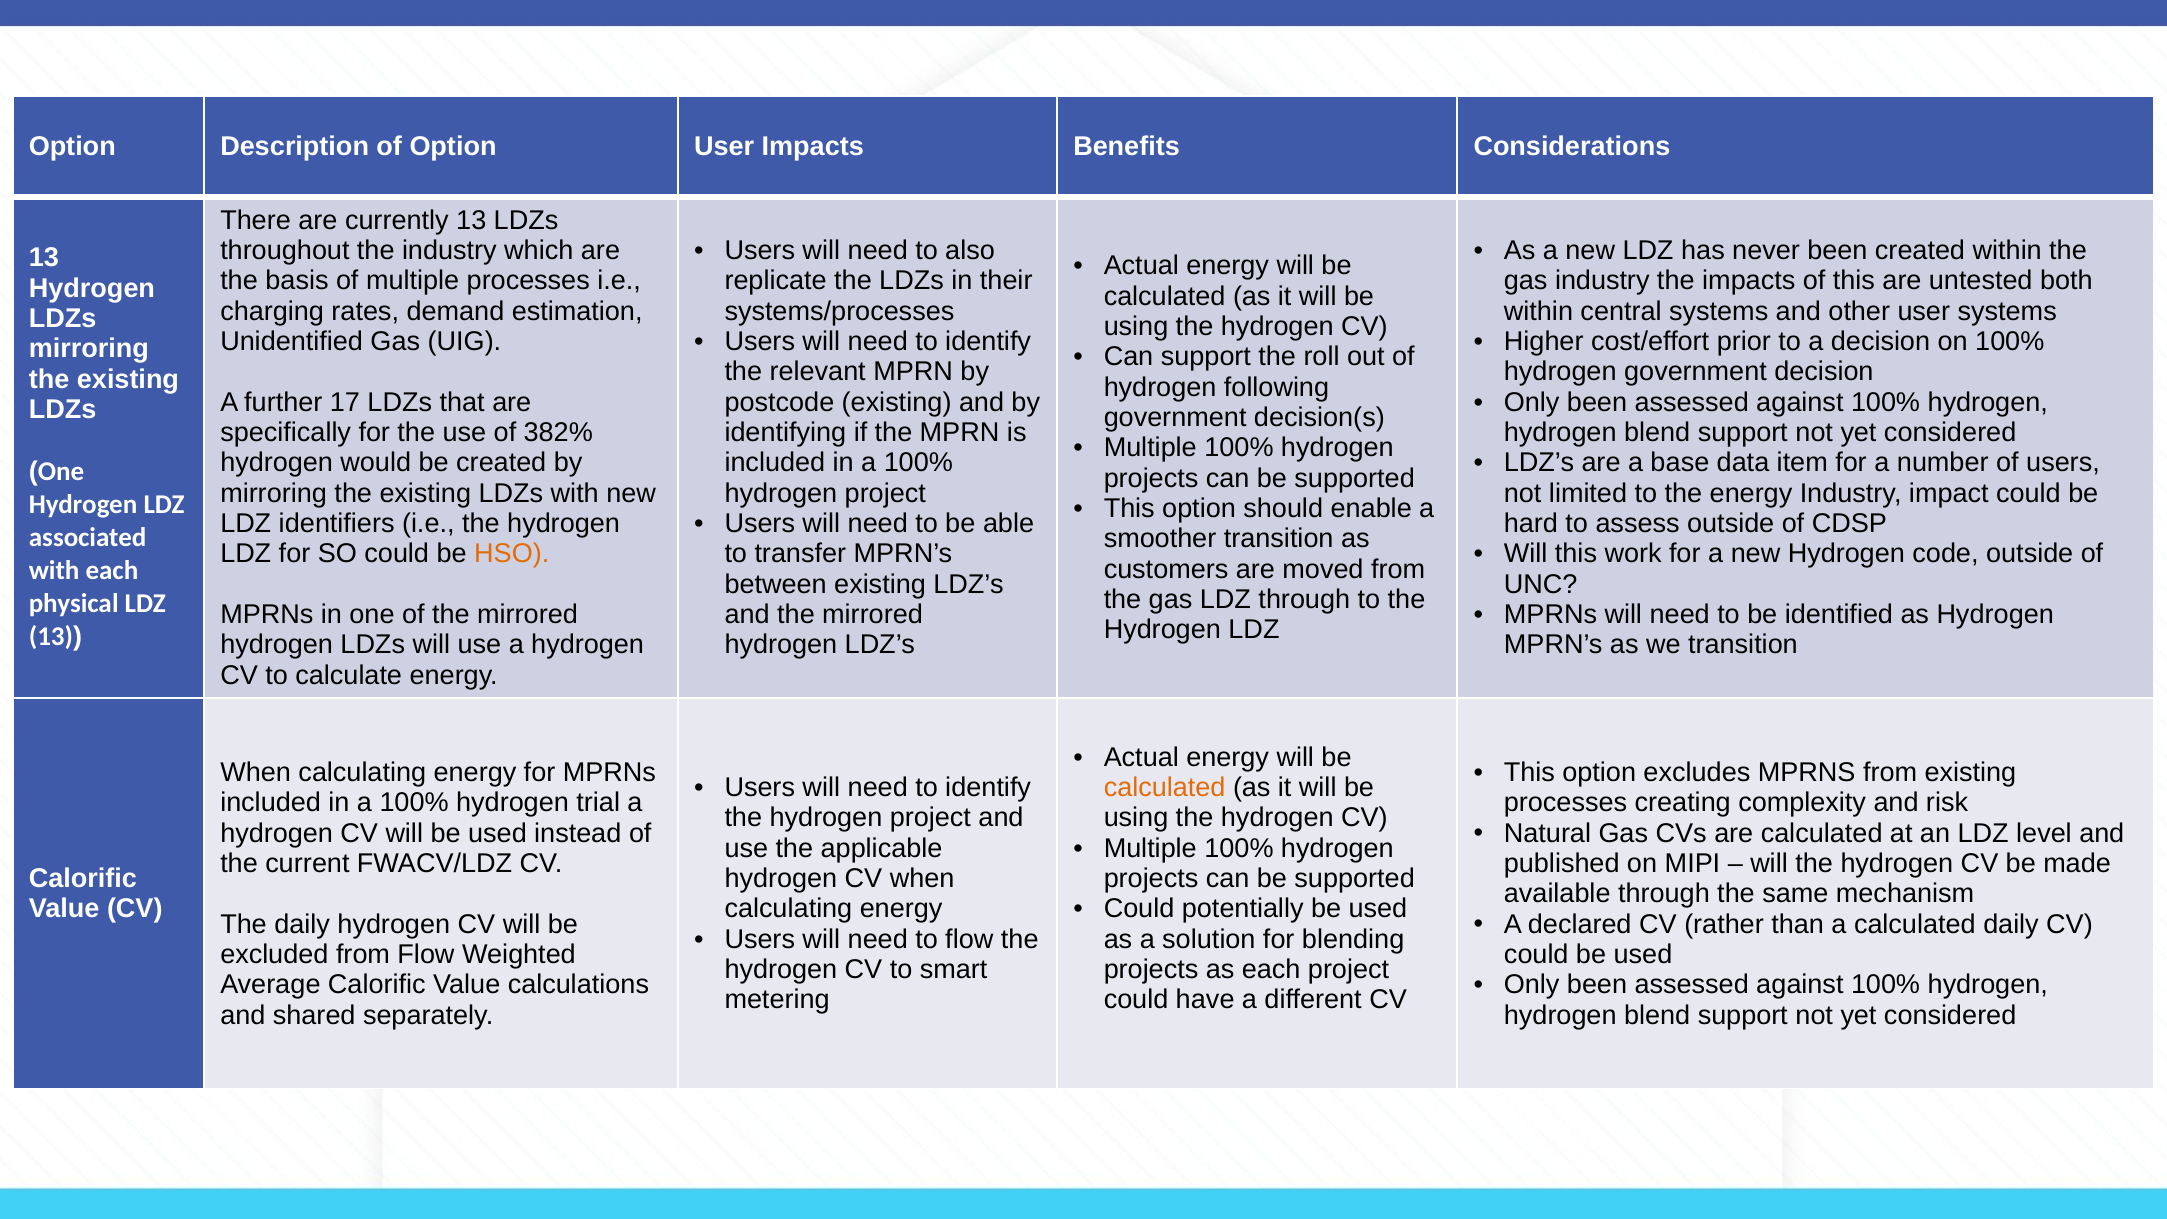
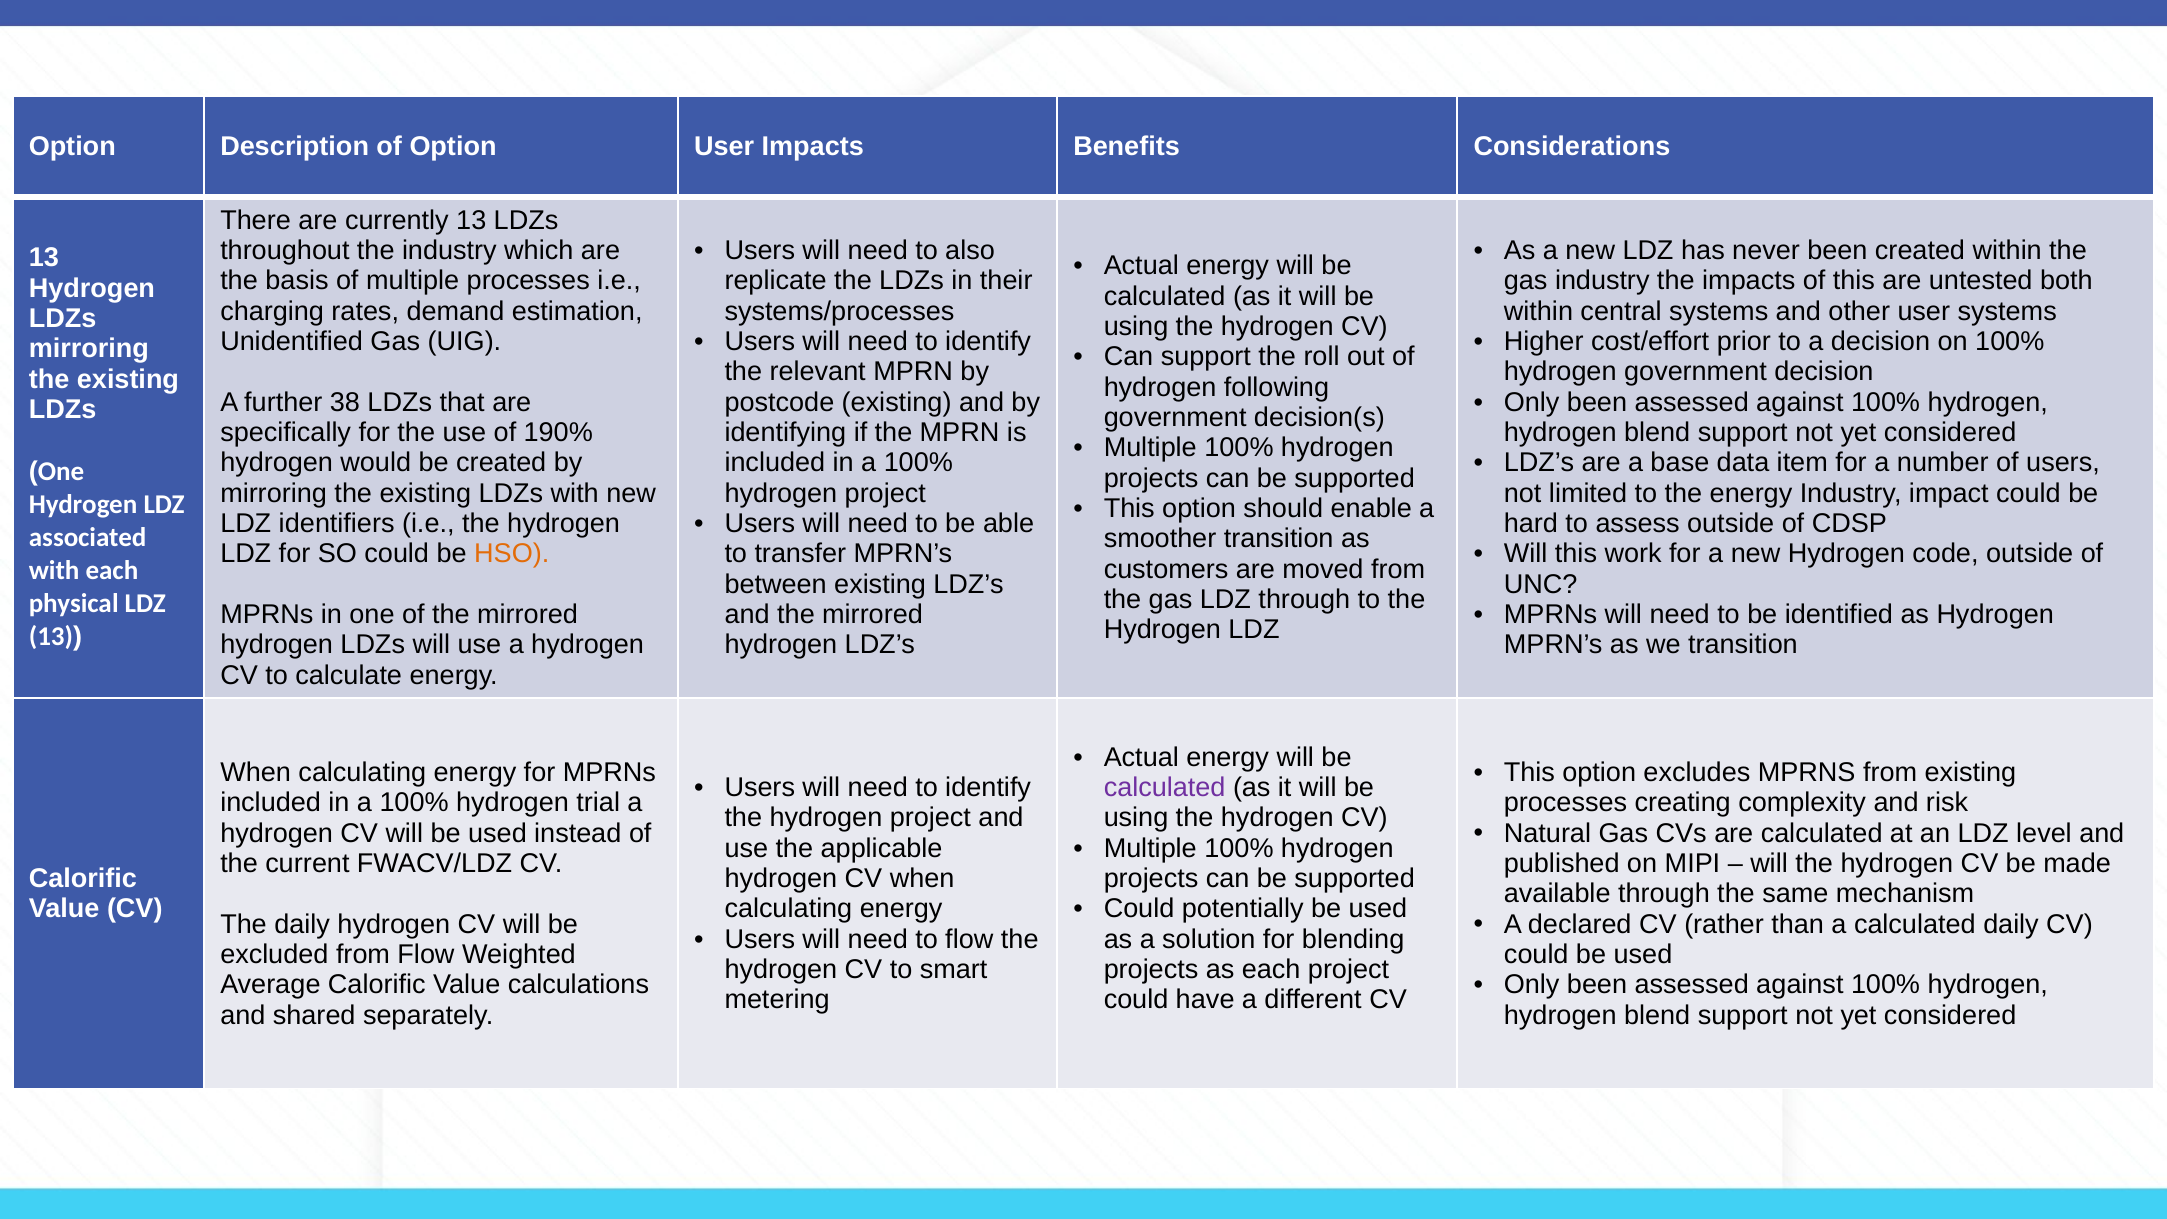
17: 17 -> 38
382%: 382% -> 190%
calculated at (1165, 788) colour: orange -> purple
